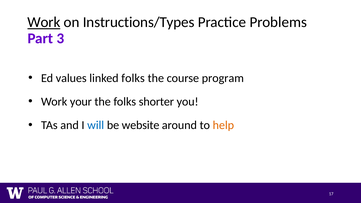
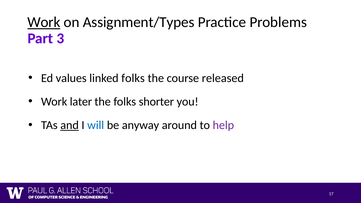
Instructions/Types: Instructions/Types -> Assignment/Types
program: program -> released
your: your -> later
and underline: none -> present
website: website -> anyway
help colour: orange -> purple
